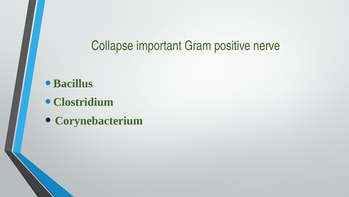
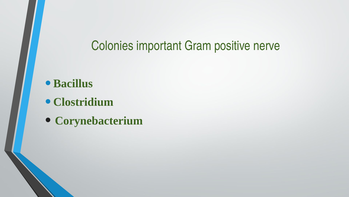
Collapse: Collapse -> Colonies
